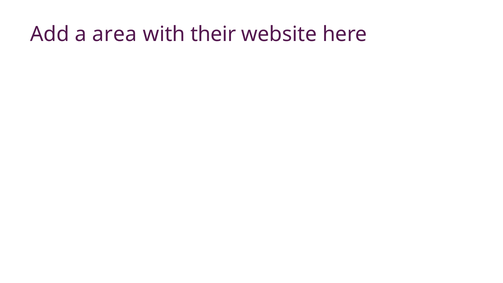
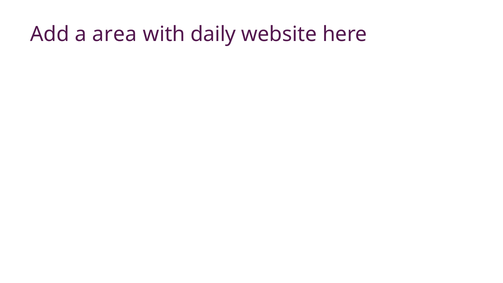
their: their -> daily
